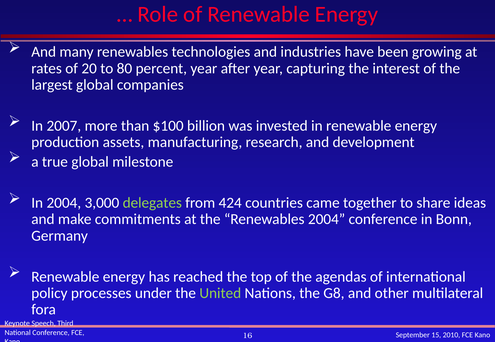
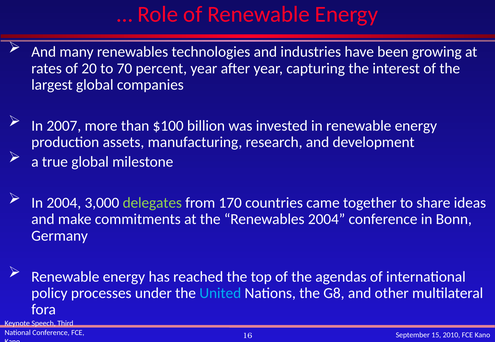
80: 80 -> 70
424: 424 -> 170
United colour: light green -> light blue
